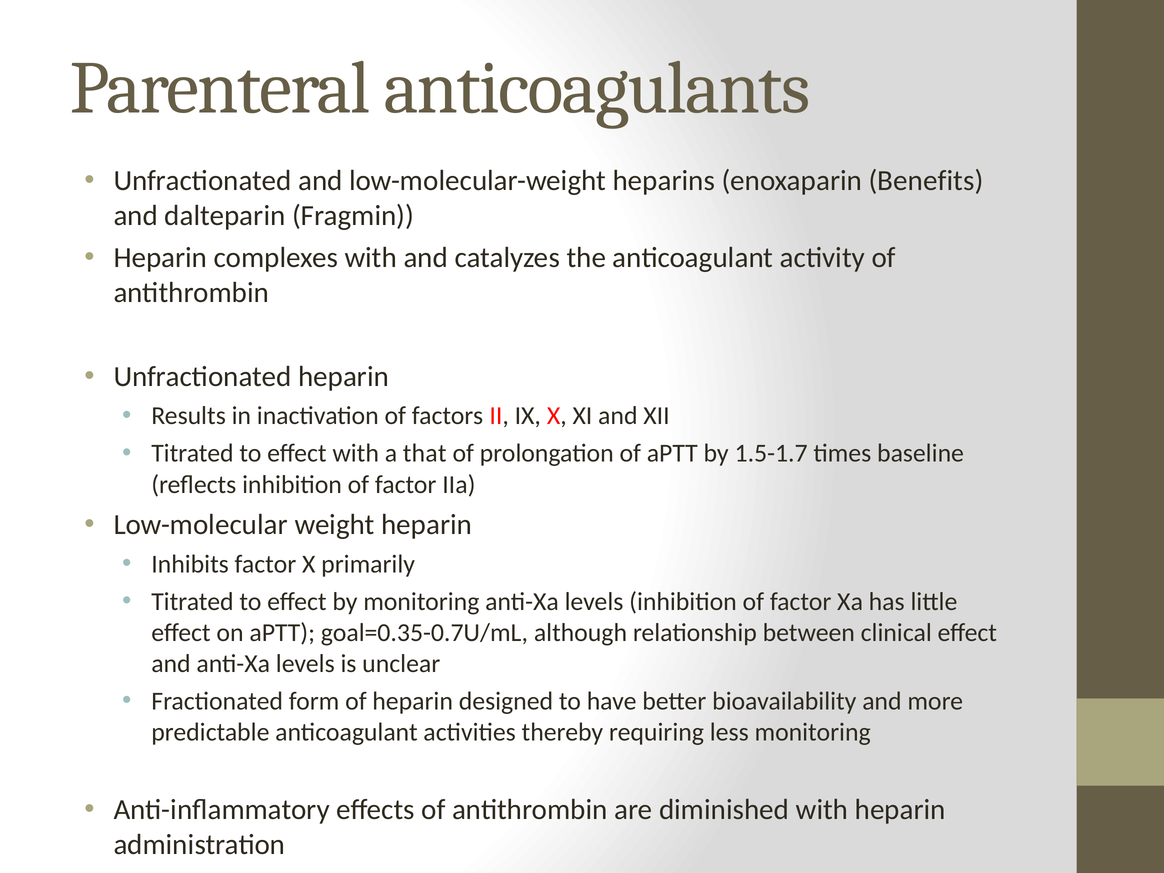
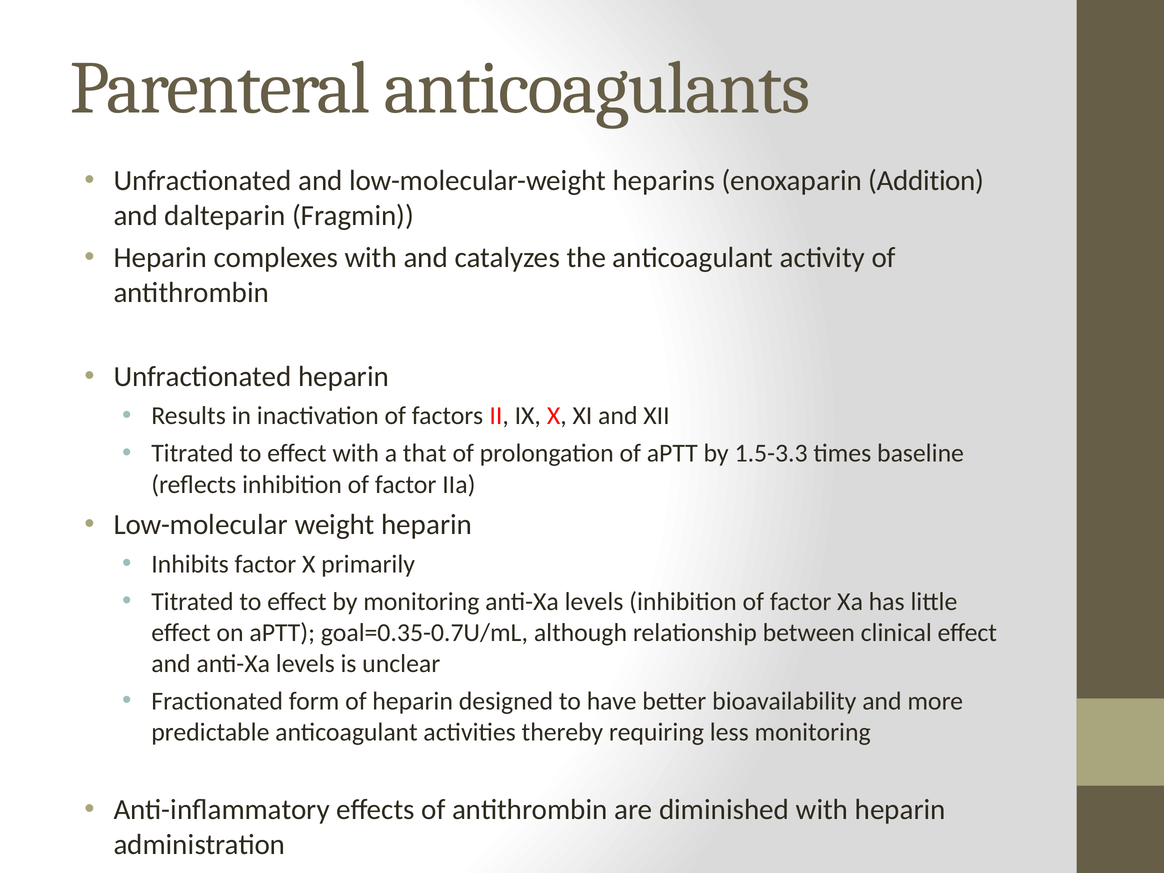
Benefits: Benefits -> Addition
1.5-1.7: 1.5-1.7 -> 1.5-3.3
